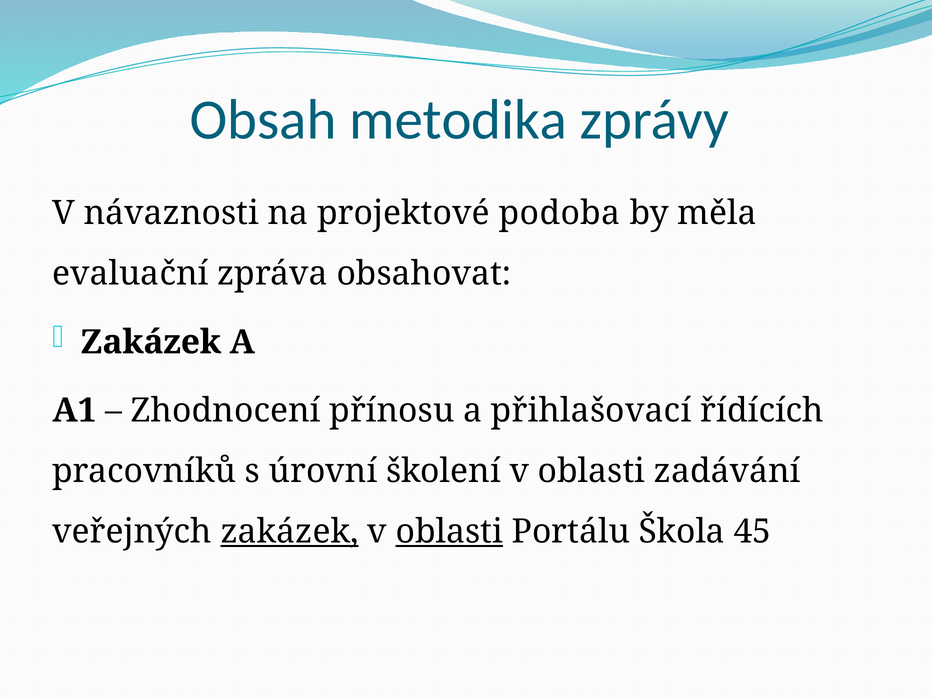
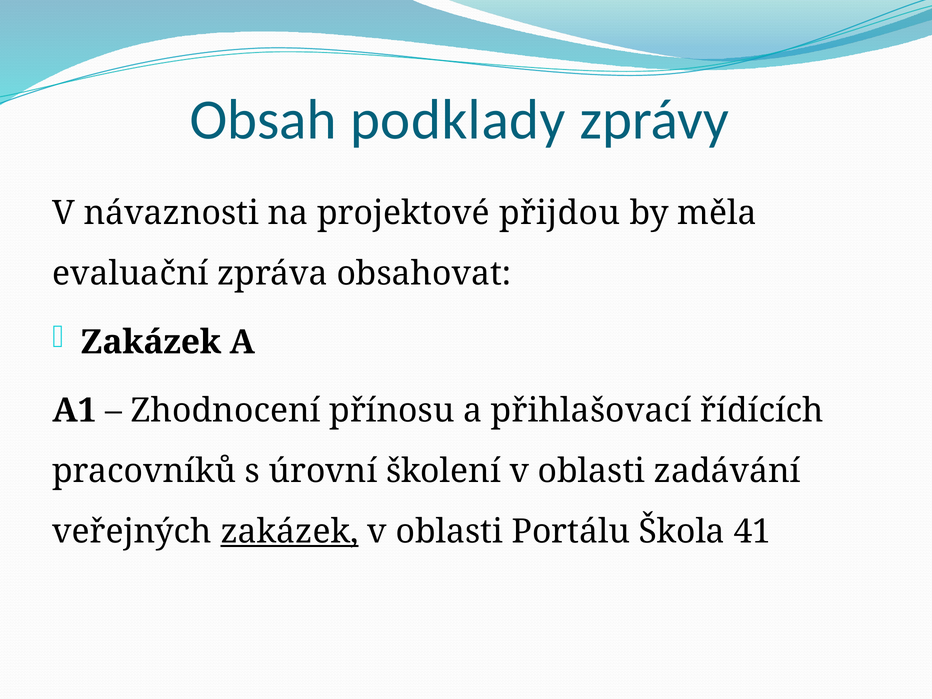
metodika: metodika -> podklady
podoba: podoba -> přijdou
oblasti at (449, 532) underline: present -> none
45: 45 -> 41
